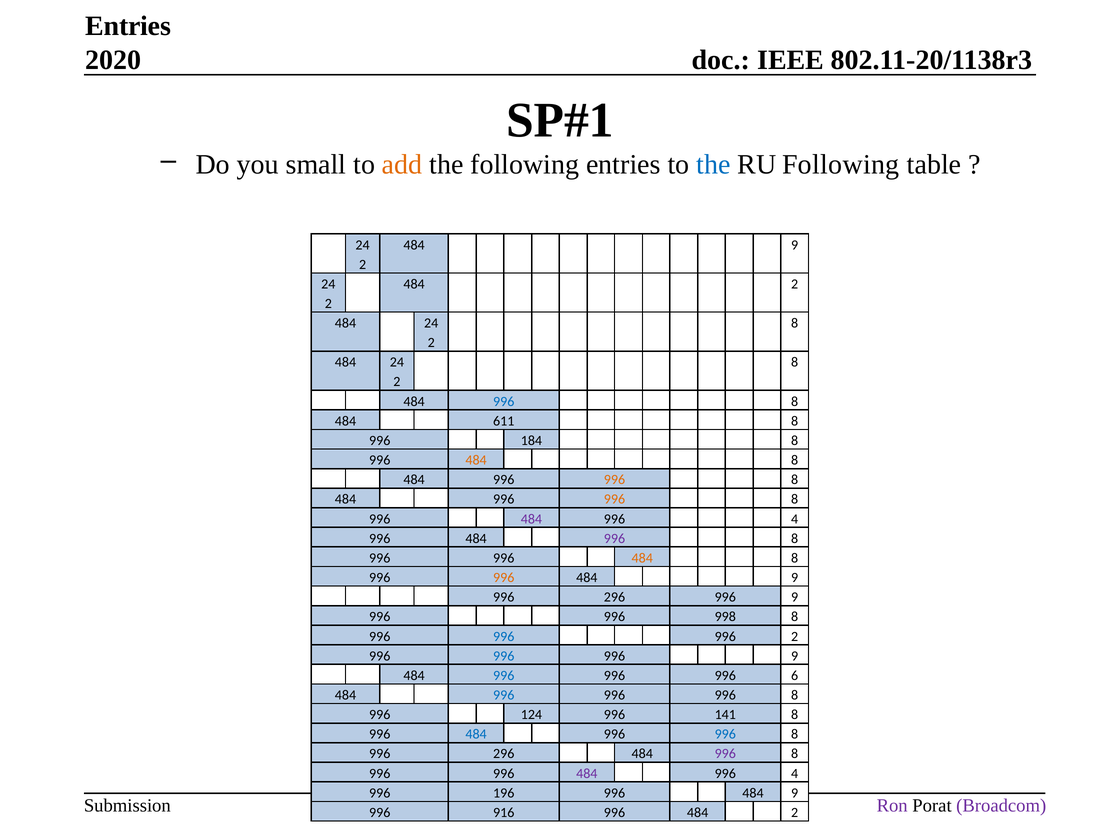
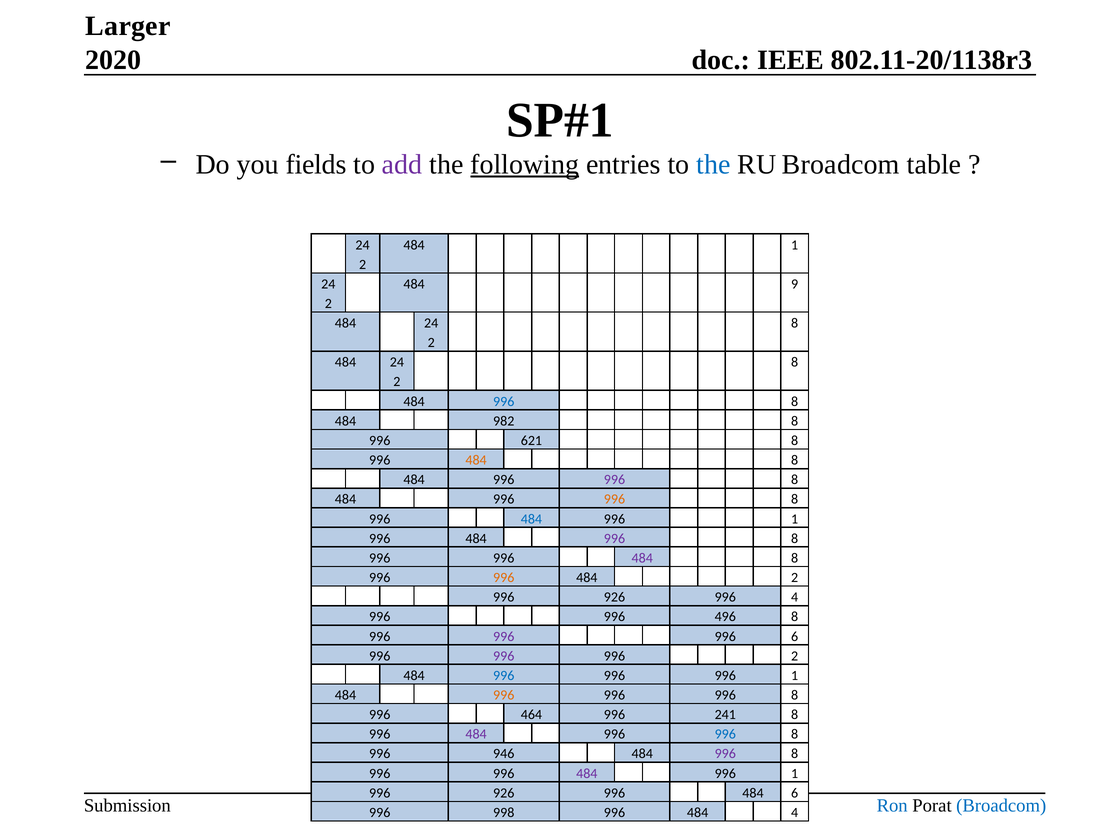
Entries at (128, 26): Entries -> Larger
small: small -> fields
add colour: orange -> purple
following at (525, 164) underline: none -> present
RU Following: Following -> Broadcom
9 at (795, 245): 9 -> 1
2 at (795, 284): 2 -> 9
611: 611 -> 982
184: 184 -> 621
996 at (615, 480) colour: orange -> purple
484 at (531, 519) colour: purple -> blue
4 at (795, 519): 4 -> 1
484 at (642, 558) colour: orange -> purple
9 at (795, 578): 9 -> 2
296 at (615, 597): 296 -> 926
9 at (795, 597): 9 -> 4
998: 998 -> 496
996 at (504, 636) colour: blue -> purple
996 2: 2 -> 6
996 at (504, 656) colour: blue -> purple
9 at (795, 656): 9 -> 2
996 996 6: 6 -> 1
996 at (504, 695) colour: blue -> orange
124: 124 -> 464
141: 141 -> 241
484 at (476, 734) colour: blue -> purple
296 at (504, 754): 296 -> 946
4 at (795, 773): 4 -> 1
196 at (504, 793): 196 -> 926
9 at (795, 793): 9 -> 6
Ron colour: purple -> blue
Broadcom at (1001, 806) colour: purple -> blue
916: 916 -> 998
996 484 2: 2 -> 4
